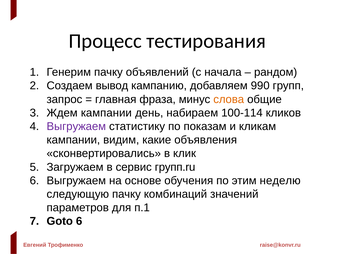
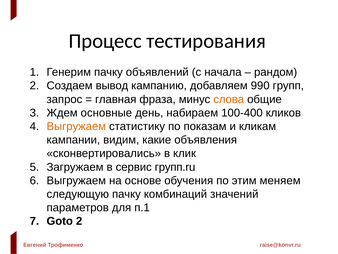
Ждем кампании: кампании -> основные
100-114: 100-114 -> 100-400
Выгружаем at (76, 126) colour: purple -> orange
неделю: неделю -> меняем
Goto 6: 6 -> 2
